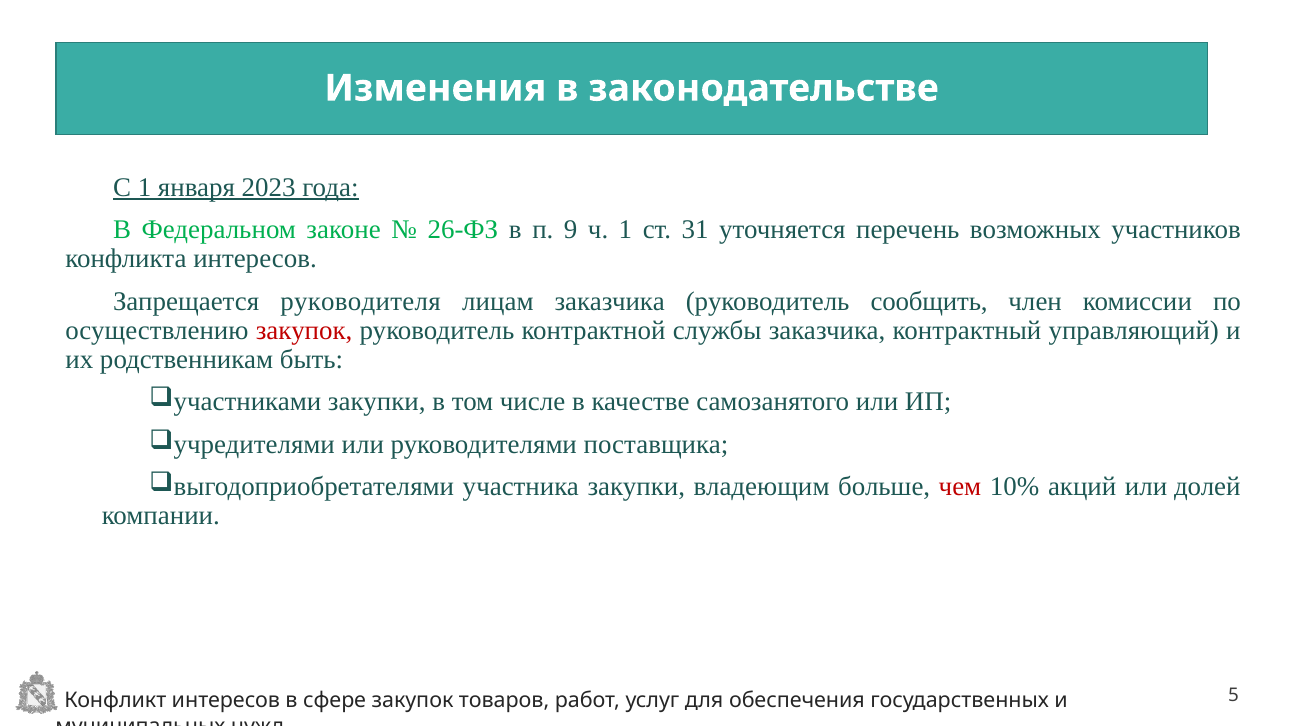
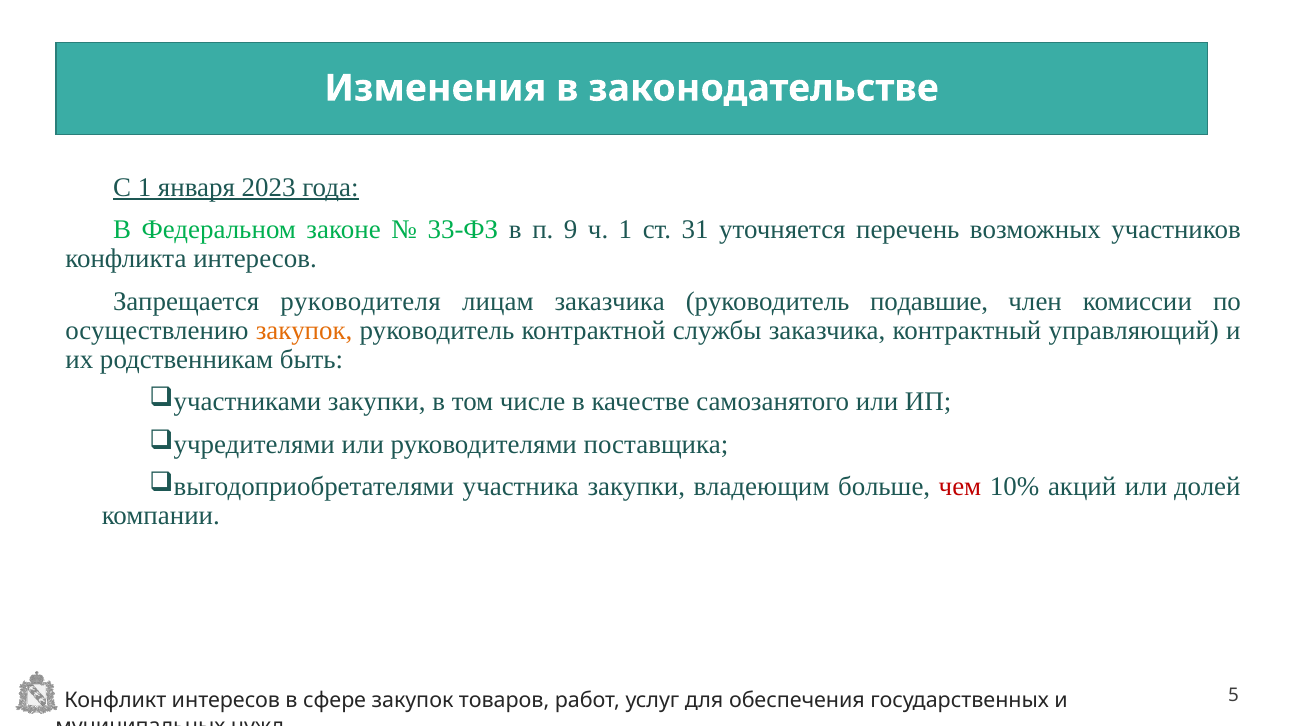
26-ФЗ: 26-ФЗ -> 33-ФЗ
сообщить: сообщить -> подавшие
закупок at (304, 331) colour: red -> orange
